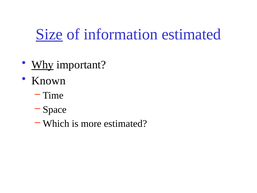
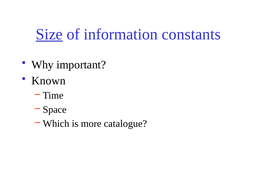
information estimated: estimated -> constants
Why underline: present -> none
more estimated: estimated -> catalogue
